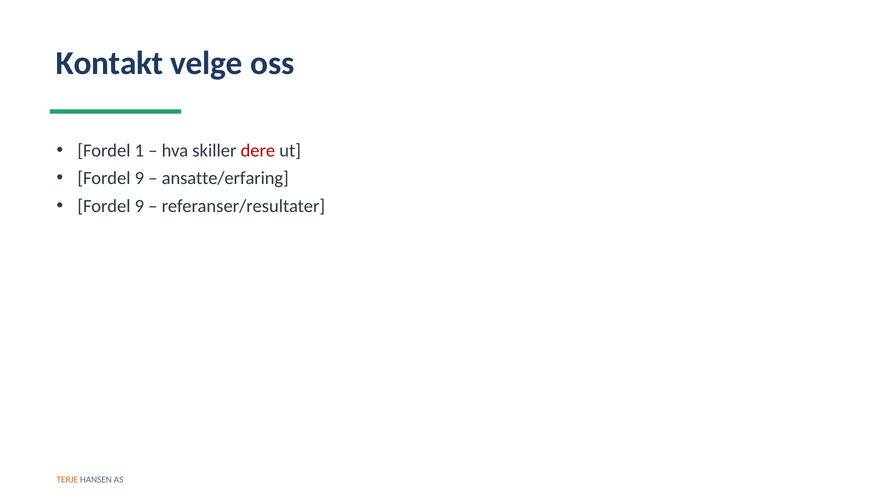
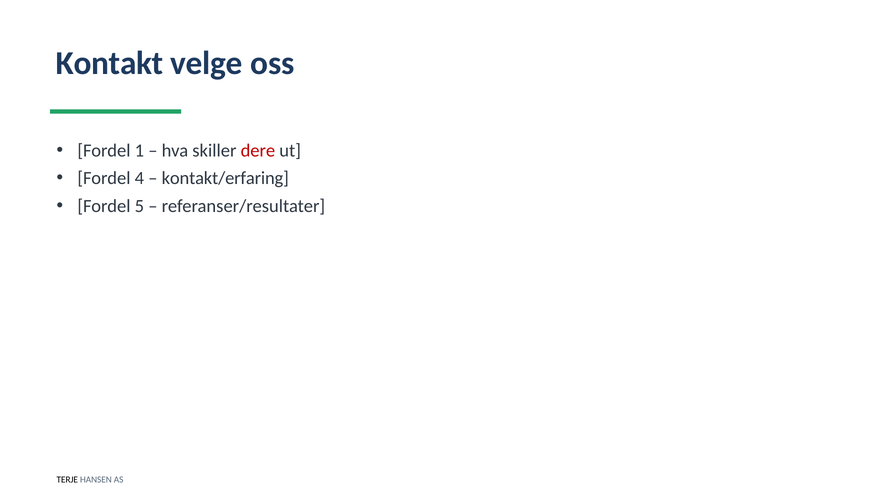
9 at (139, 178): 9 -> 4
ansatte/erfaring: ansatte/erfaring -> kontakt/erfaring
9 at (139, 206): 9 -> 5
TERJE colour: orange -> black
